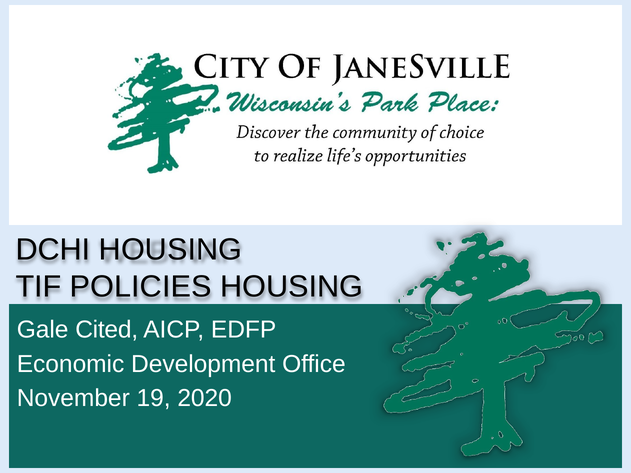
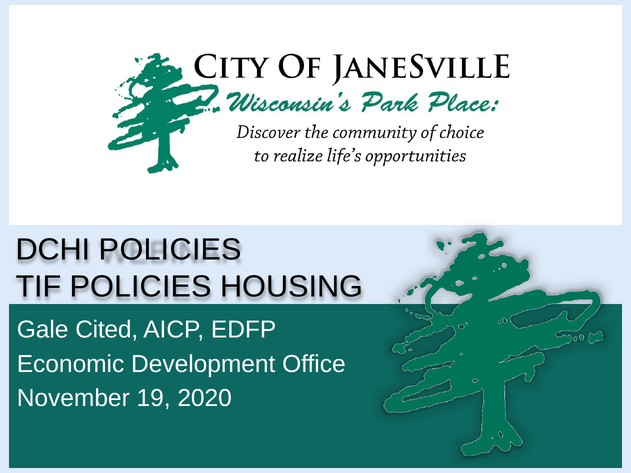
DCHI HOUSING: HOUSING -> POLICIES
